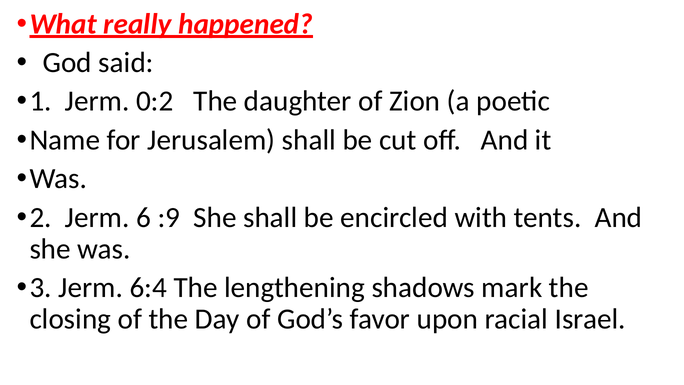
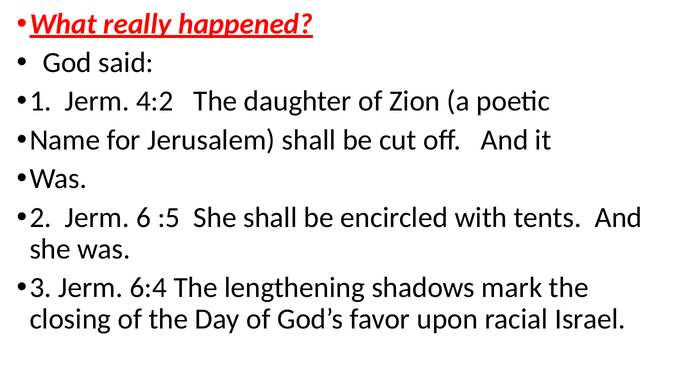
0:2: 0:2 -> 4:2
:9: :9 -> :5
